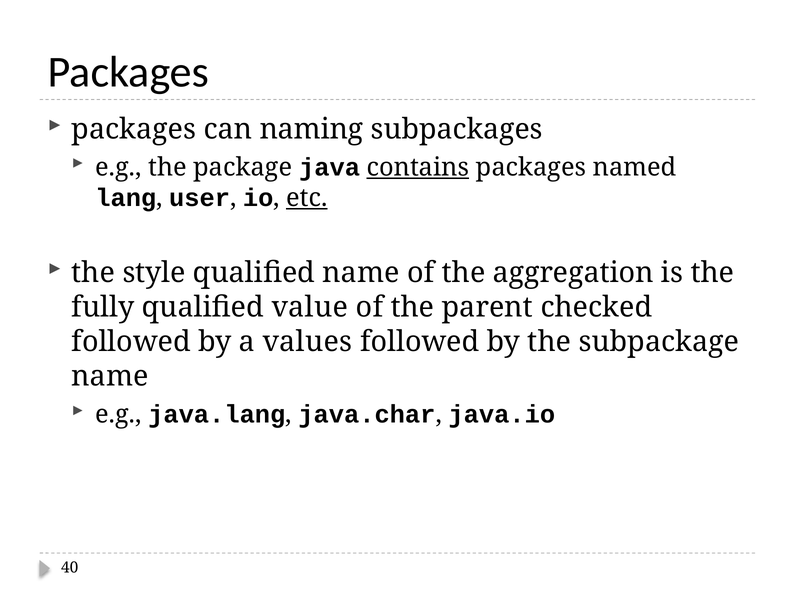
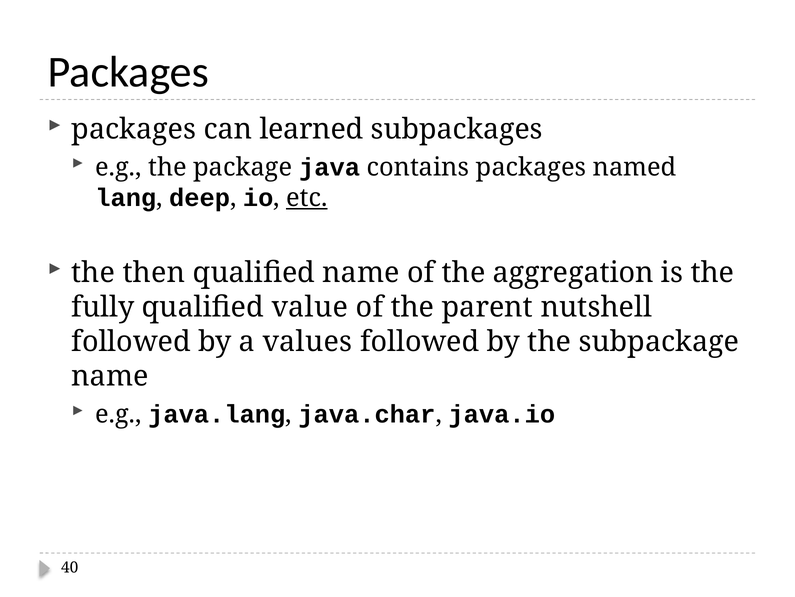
naming: naming -> learned
contains underline: present -> none
user: user -> deep
style: style -> then
checked: checked -> nutshell
